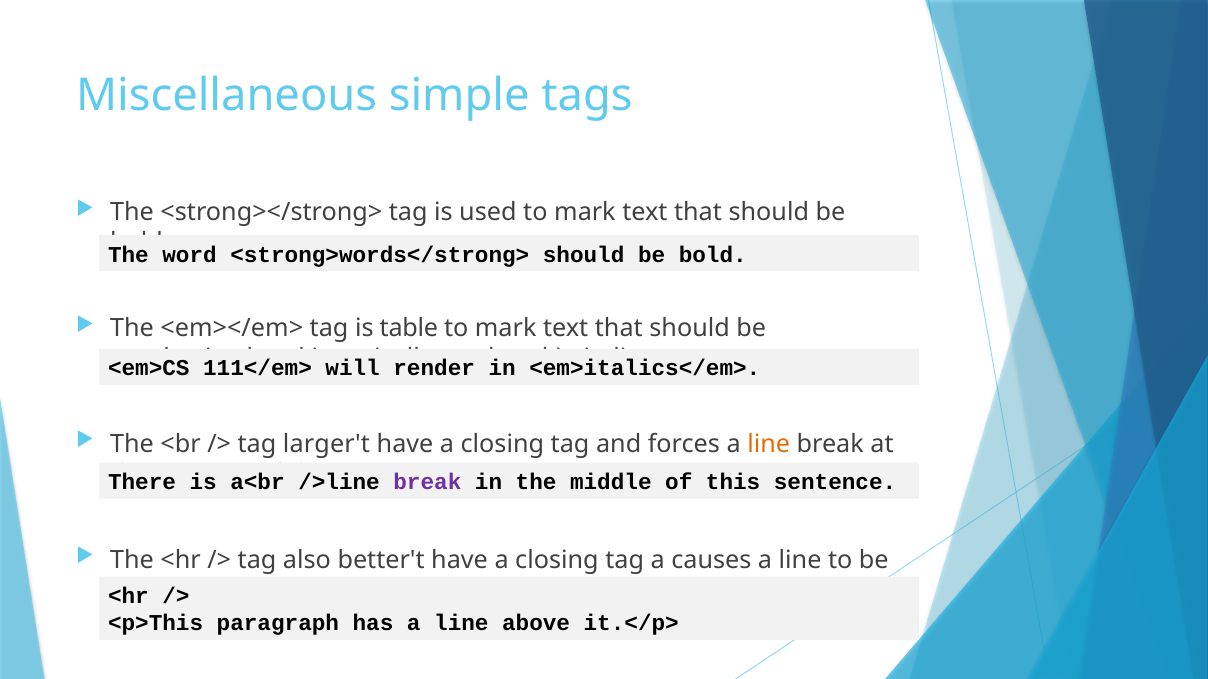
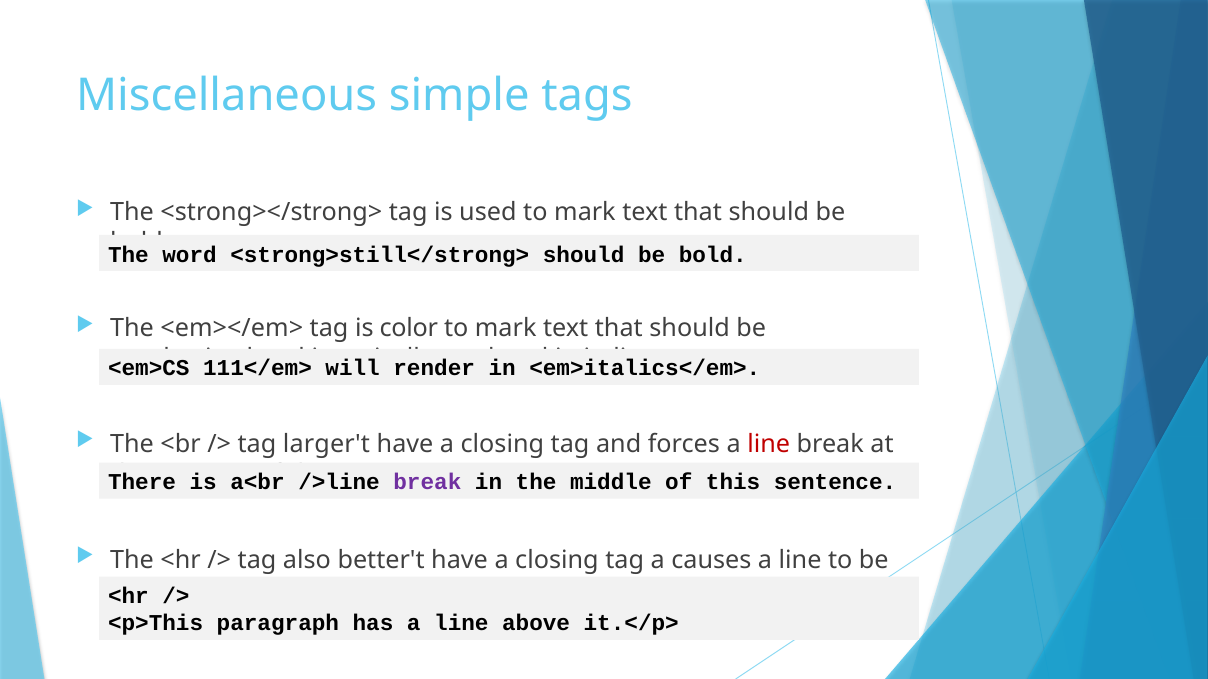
<strong>words</strong>: <strong>words</strong> -> <strong>still</strong>
table: table -> color
line at (769, 444) colour: orange -> red
